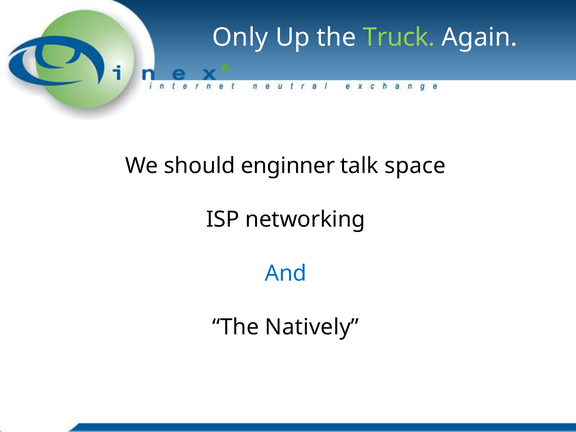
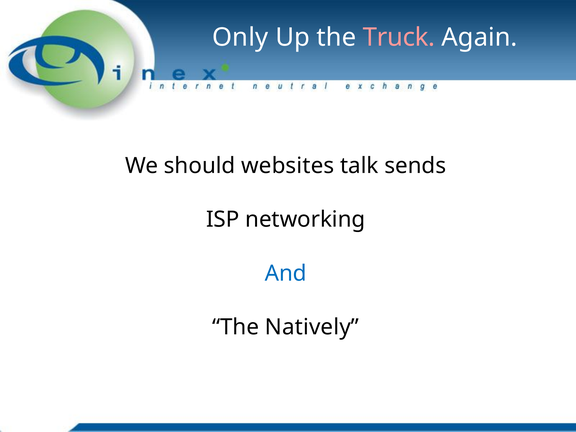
Truck colour: light green -> pink
enginner: enginner -> websites
space: space -> sends
